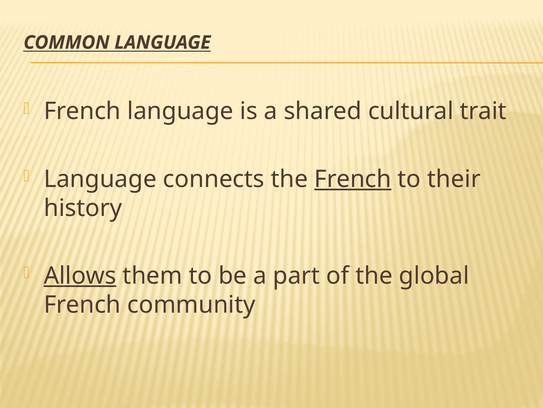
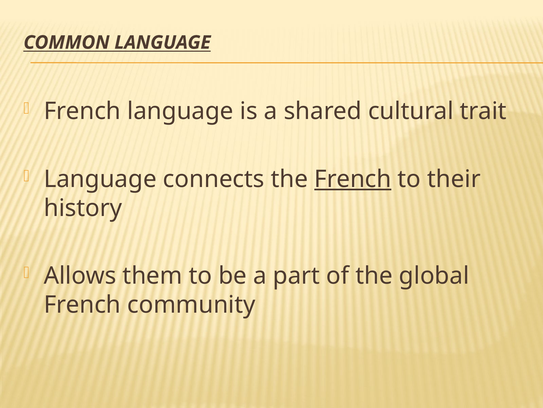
Allows underline: present -> none
